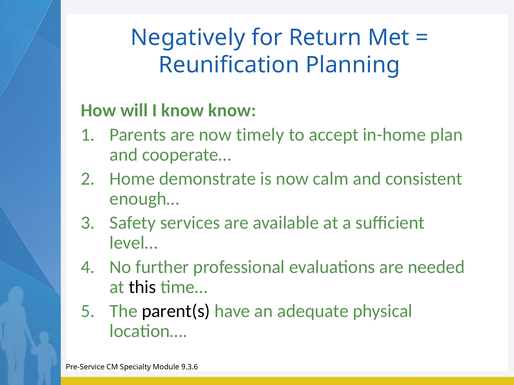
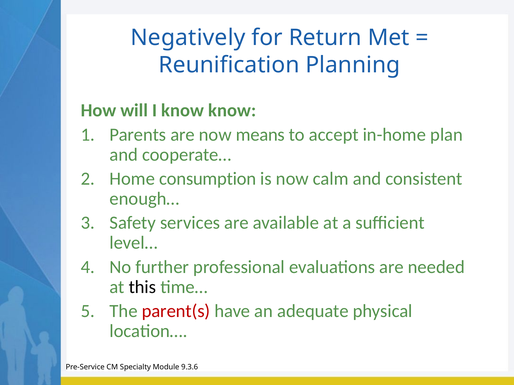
timely: timely -> means
demonstrate: demonstrate -> consumption
parent(s colour: black -> red
